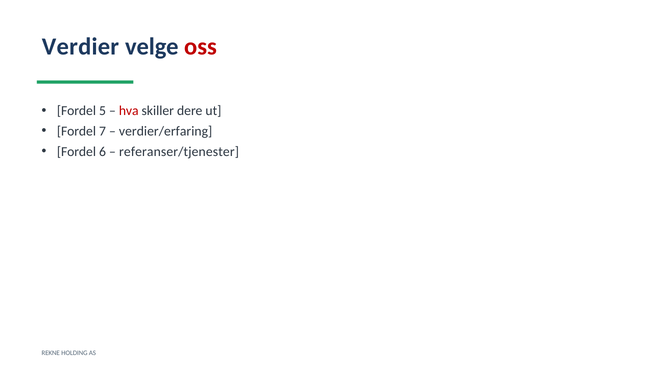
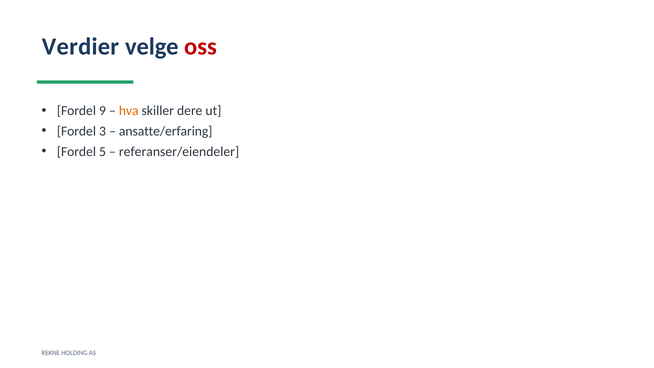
5: 5 -> 9
hva colour: red -> orange
7: 7 -> 3
verdier/erfaring: verdier/erfaring -> ansatte/erfaring
6: 6 -> 5
referanser/tjenester: referanser/tjenester -> referanser/eiendeler
